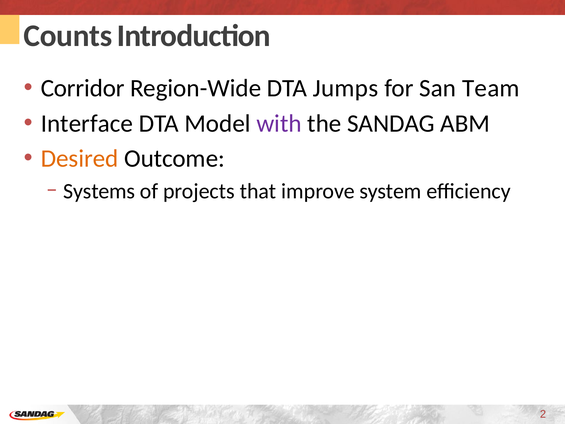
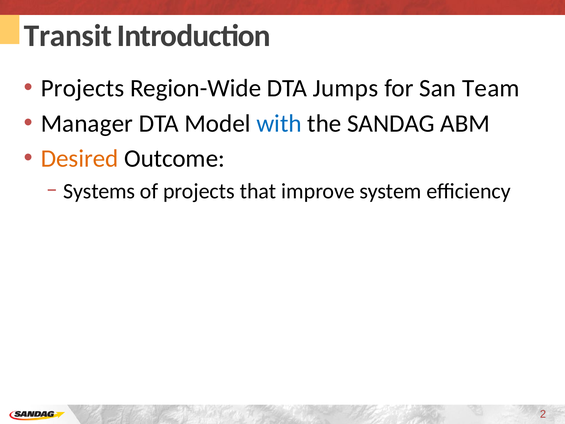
Counts: Counts -> Transit
Corridor at (83, 88): Corridor -> Projects
Interface: Interface -> Manager
with colour: purple -> blue
